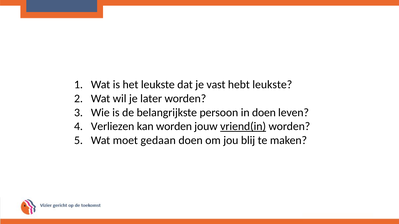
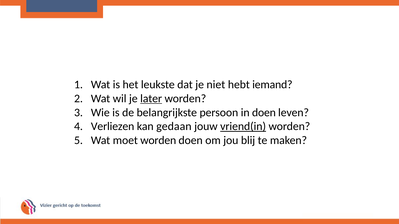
vast: vast -> niet
hebt leukste: leukste -> iemand
later underline: none -> present
kan worden: worden -> gedaan
moet gedaan: gedaan -> worden
